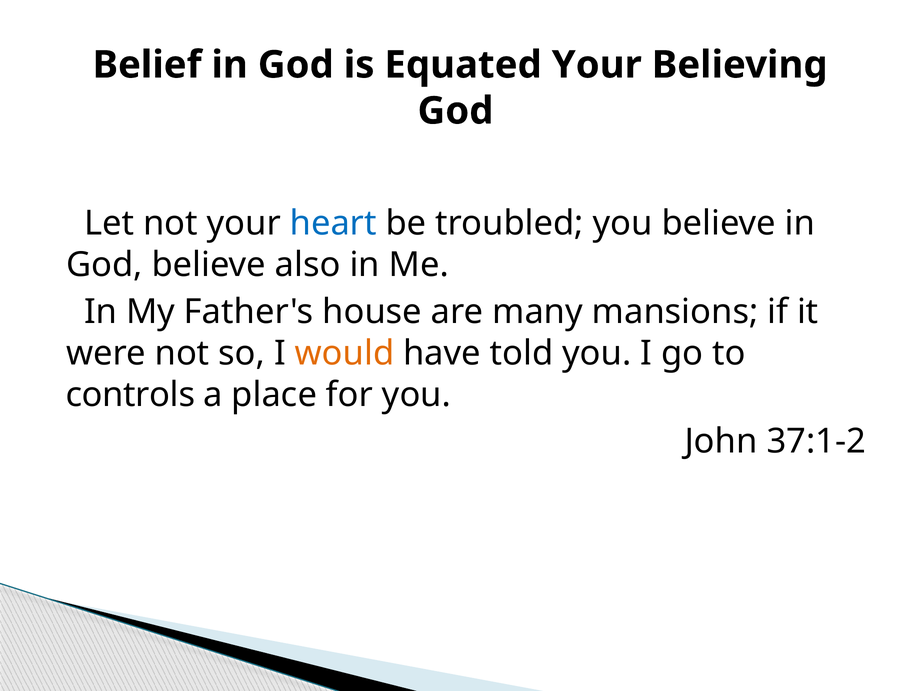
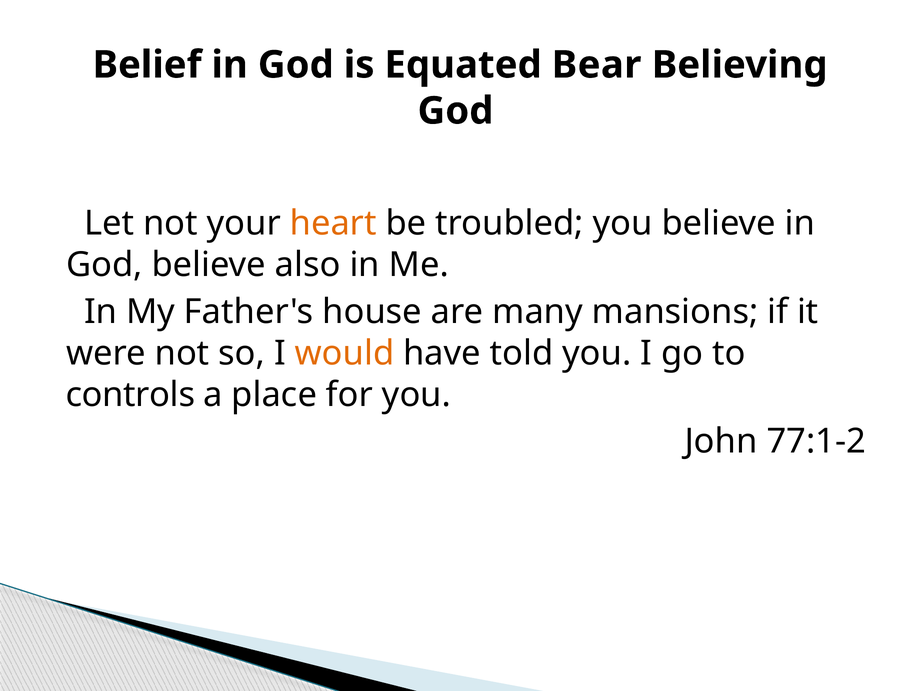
Equated Your: Your -> Bear
heart colour: blue -> orange
37:1-2: 37:1-2 -> 77:1-2
